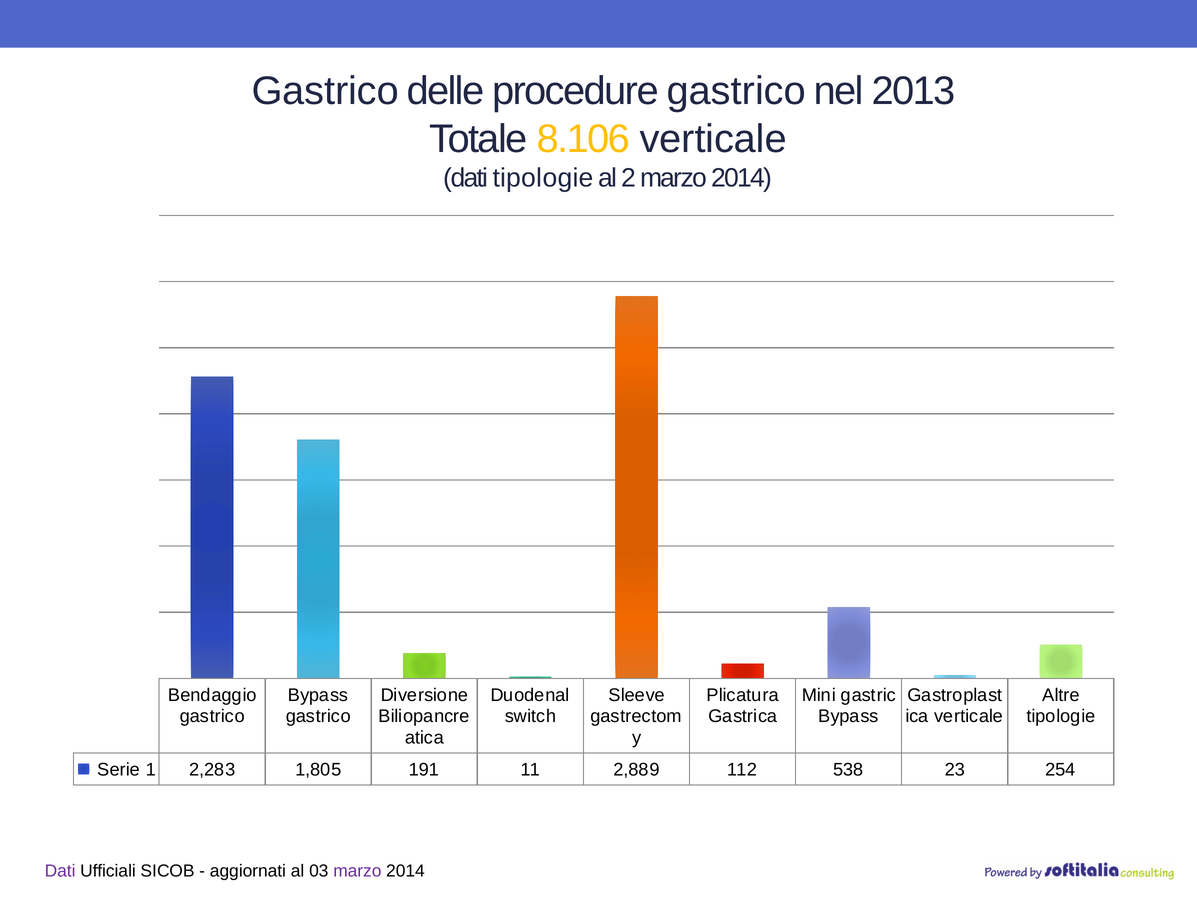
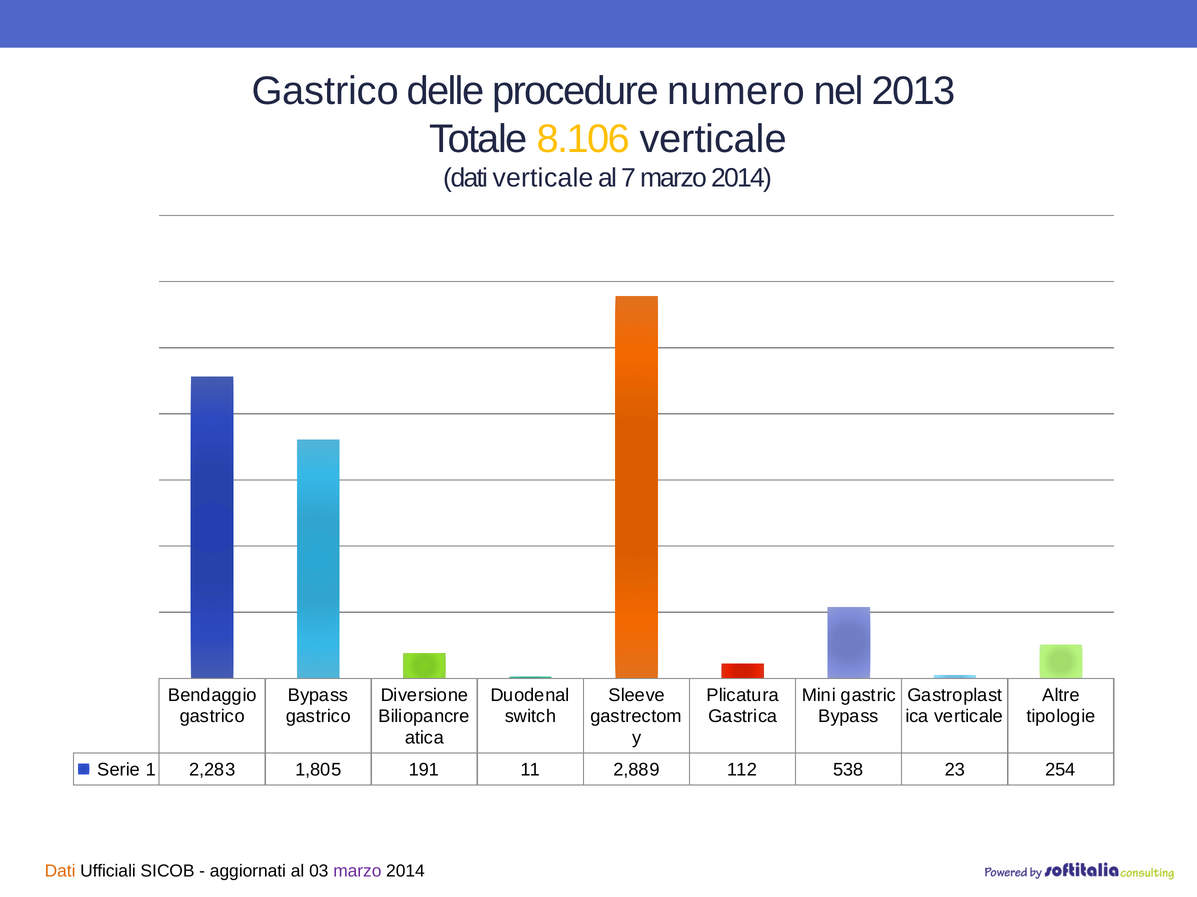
procedure gastrico: gastrico -> numero
dati tipologie: tipologie -> verticale
2: 2 -> 7
Dati at (60, 872) colour: purple -> orange
